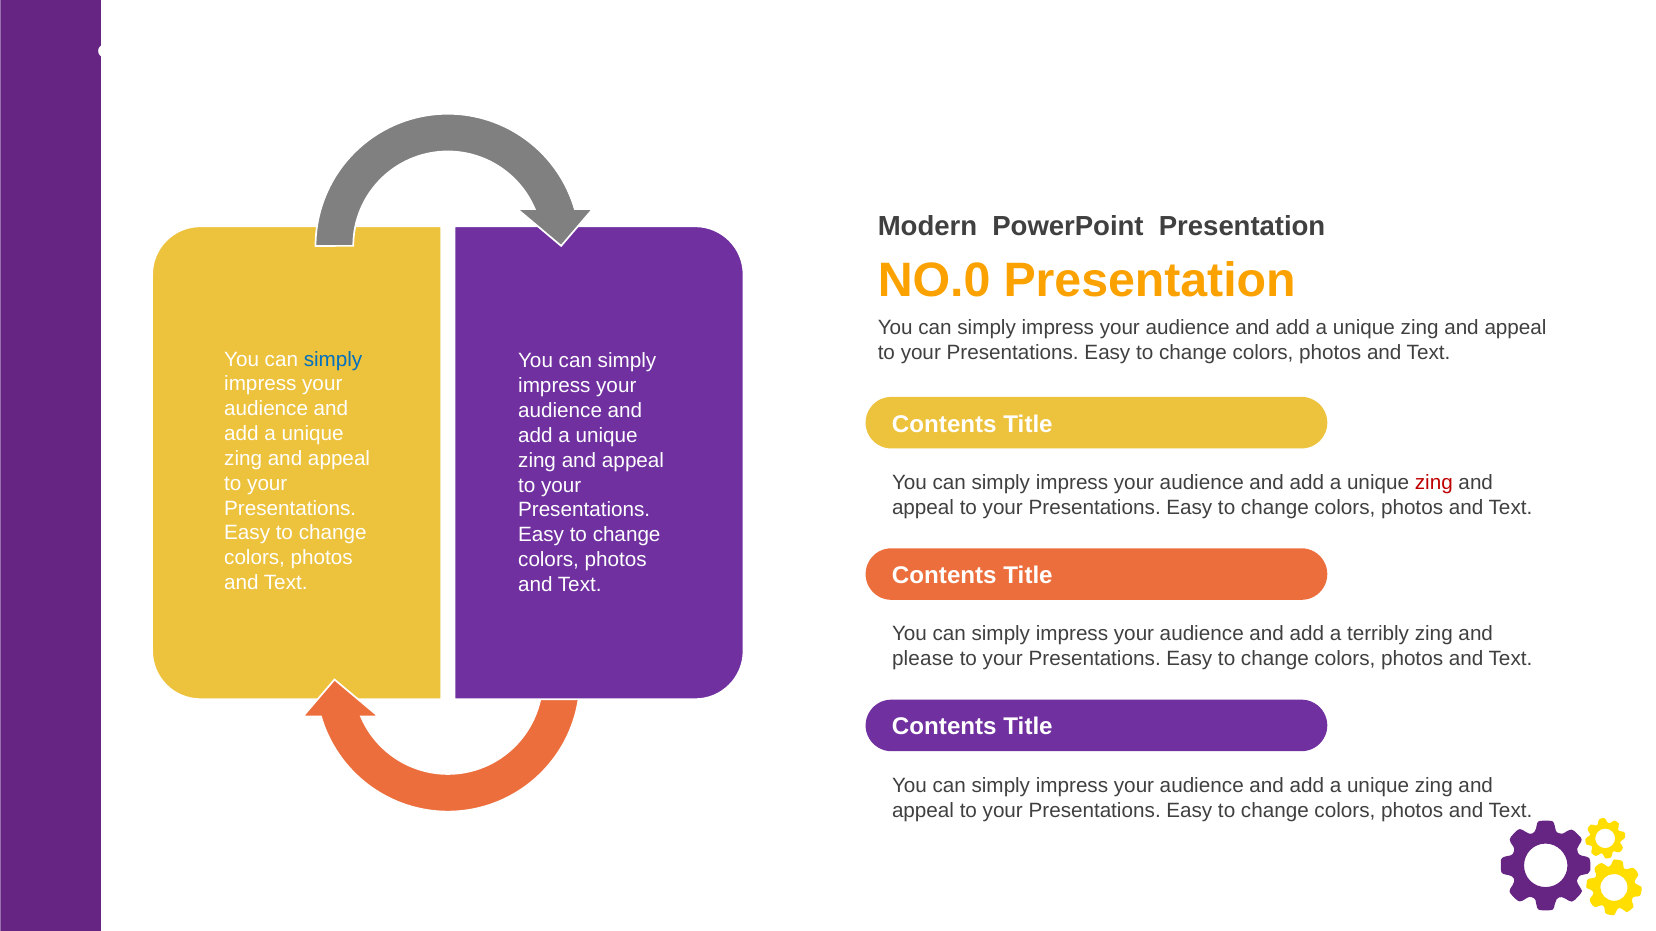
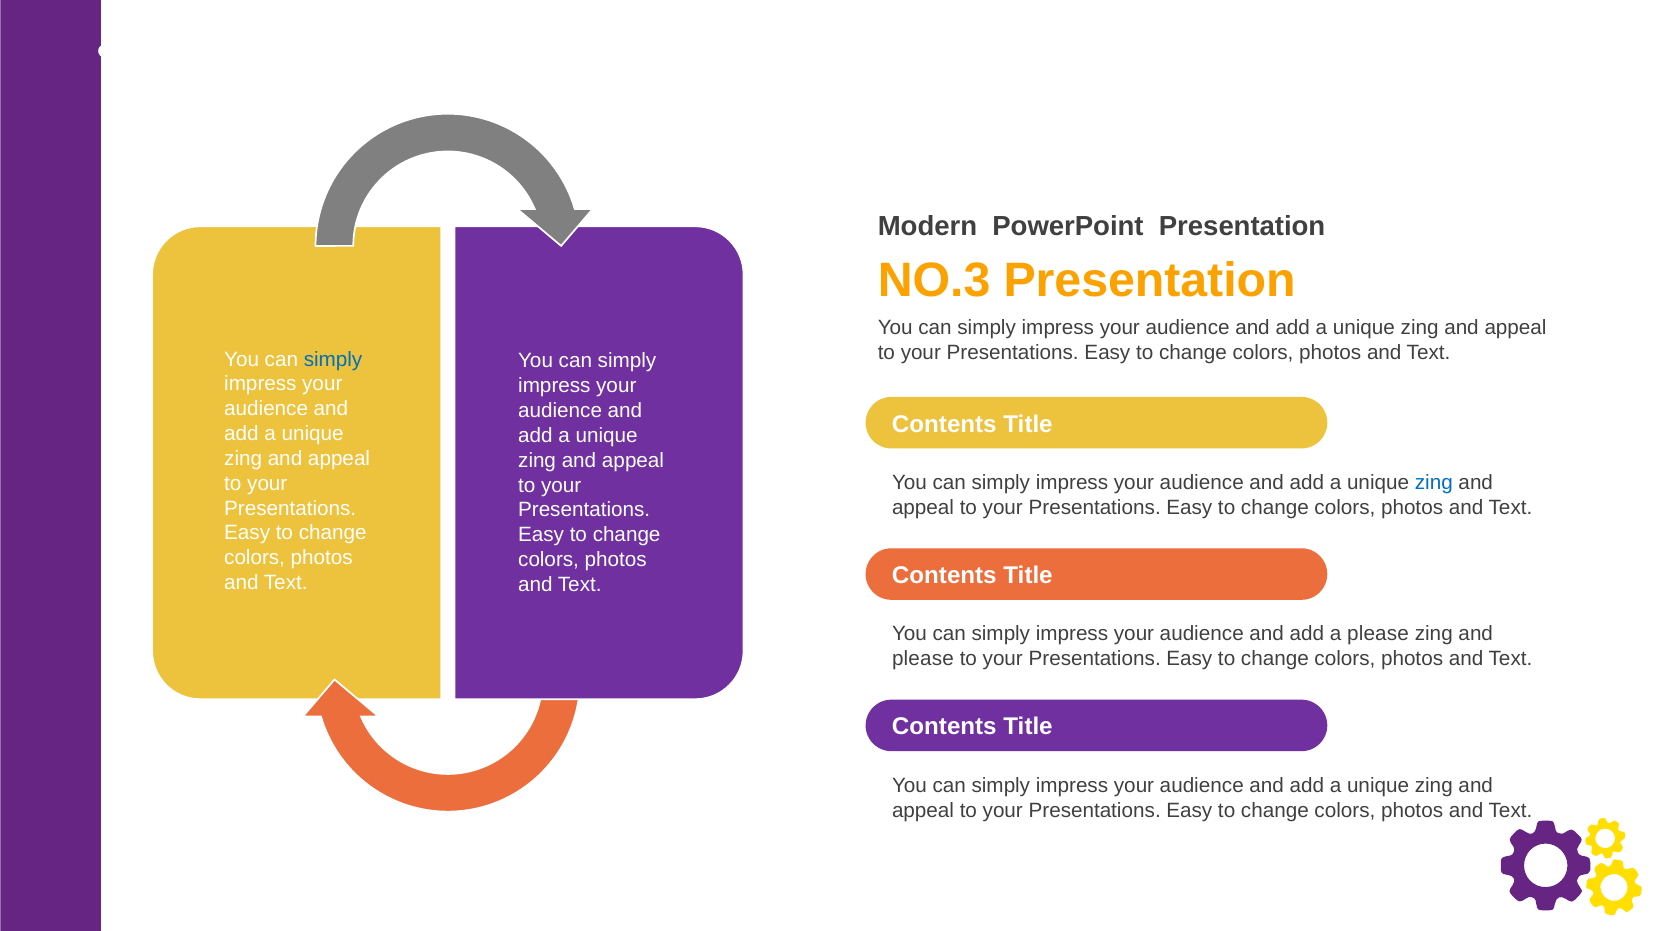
NO.0: NO.0 -> NO.3
zing at (1434, 483) colour: red -> blue
a terribly: terribly -> please
